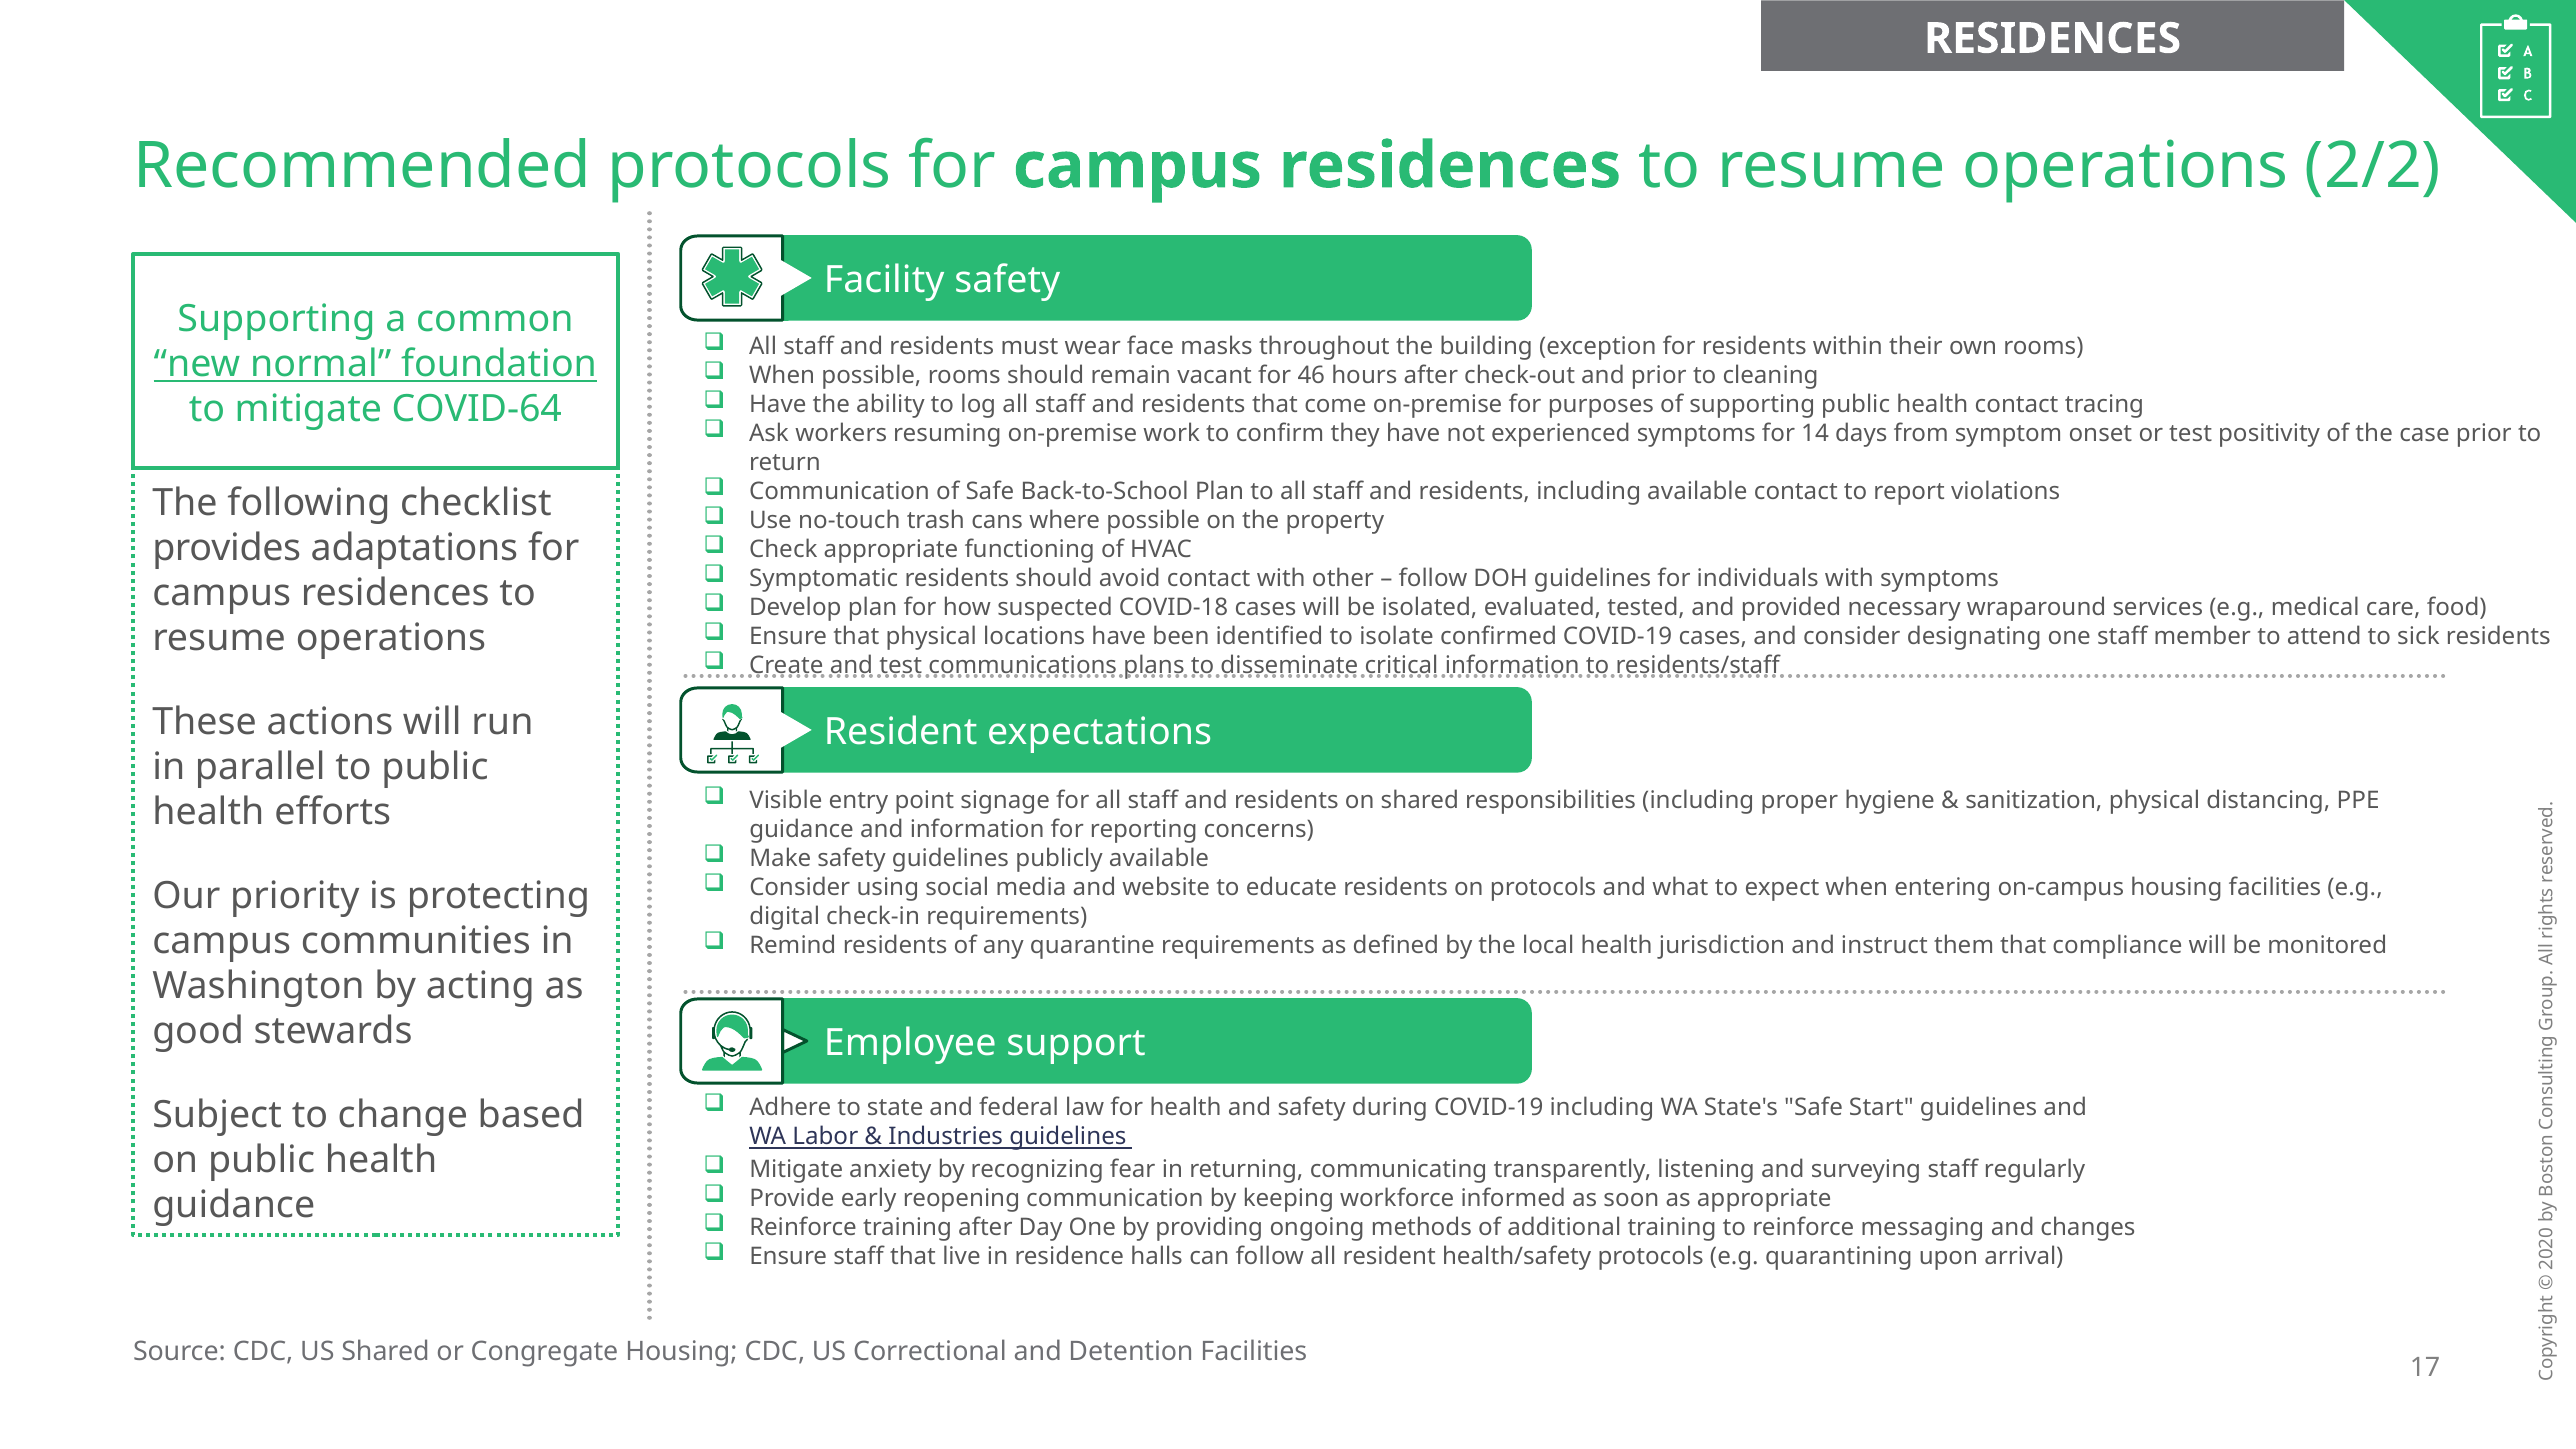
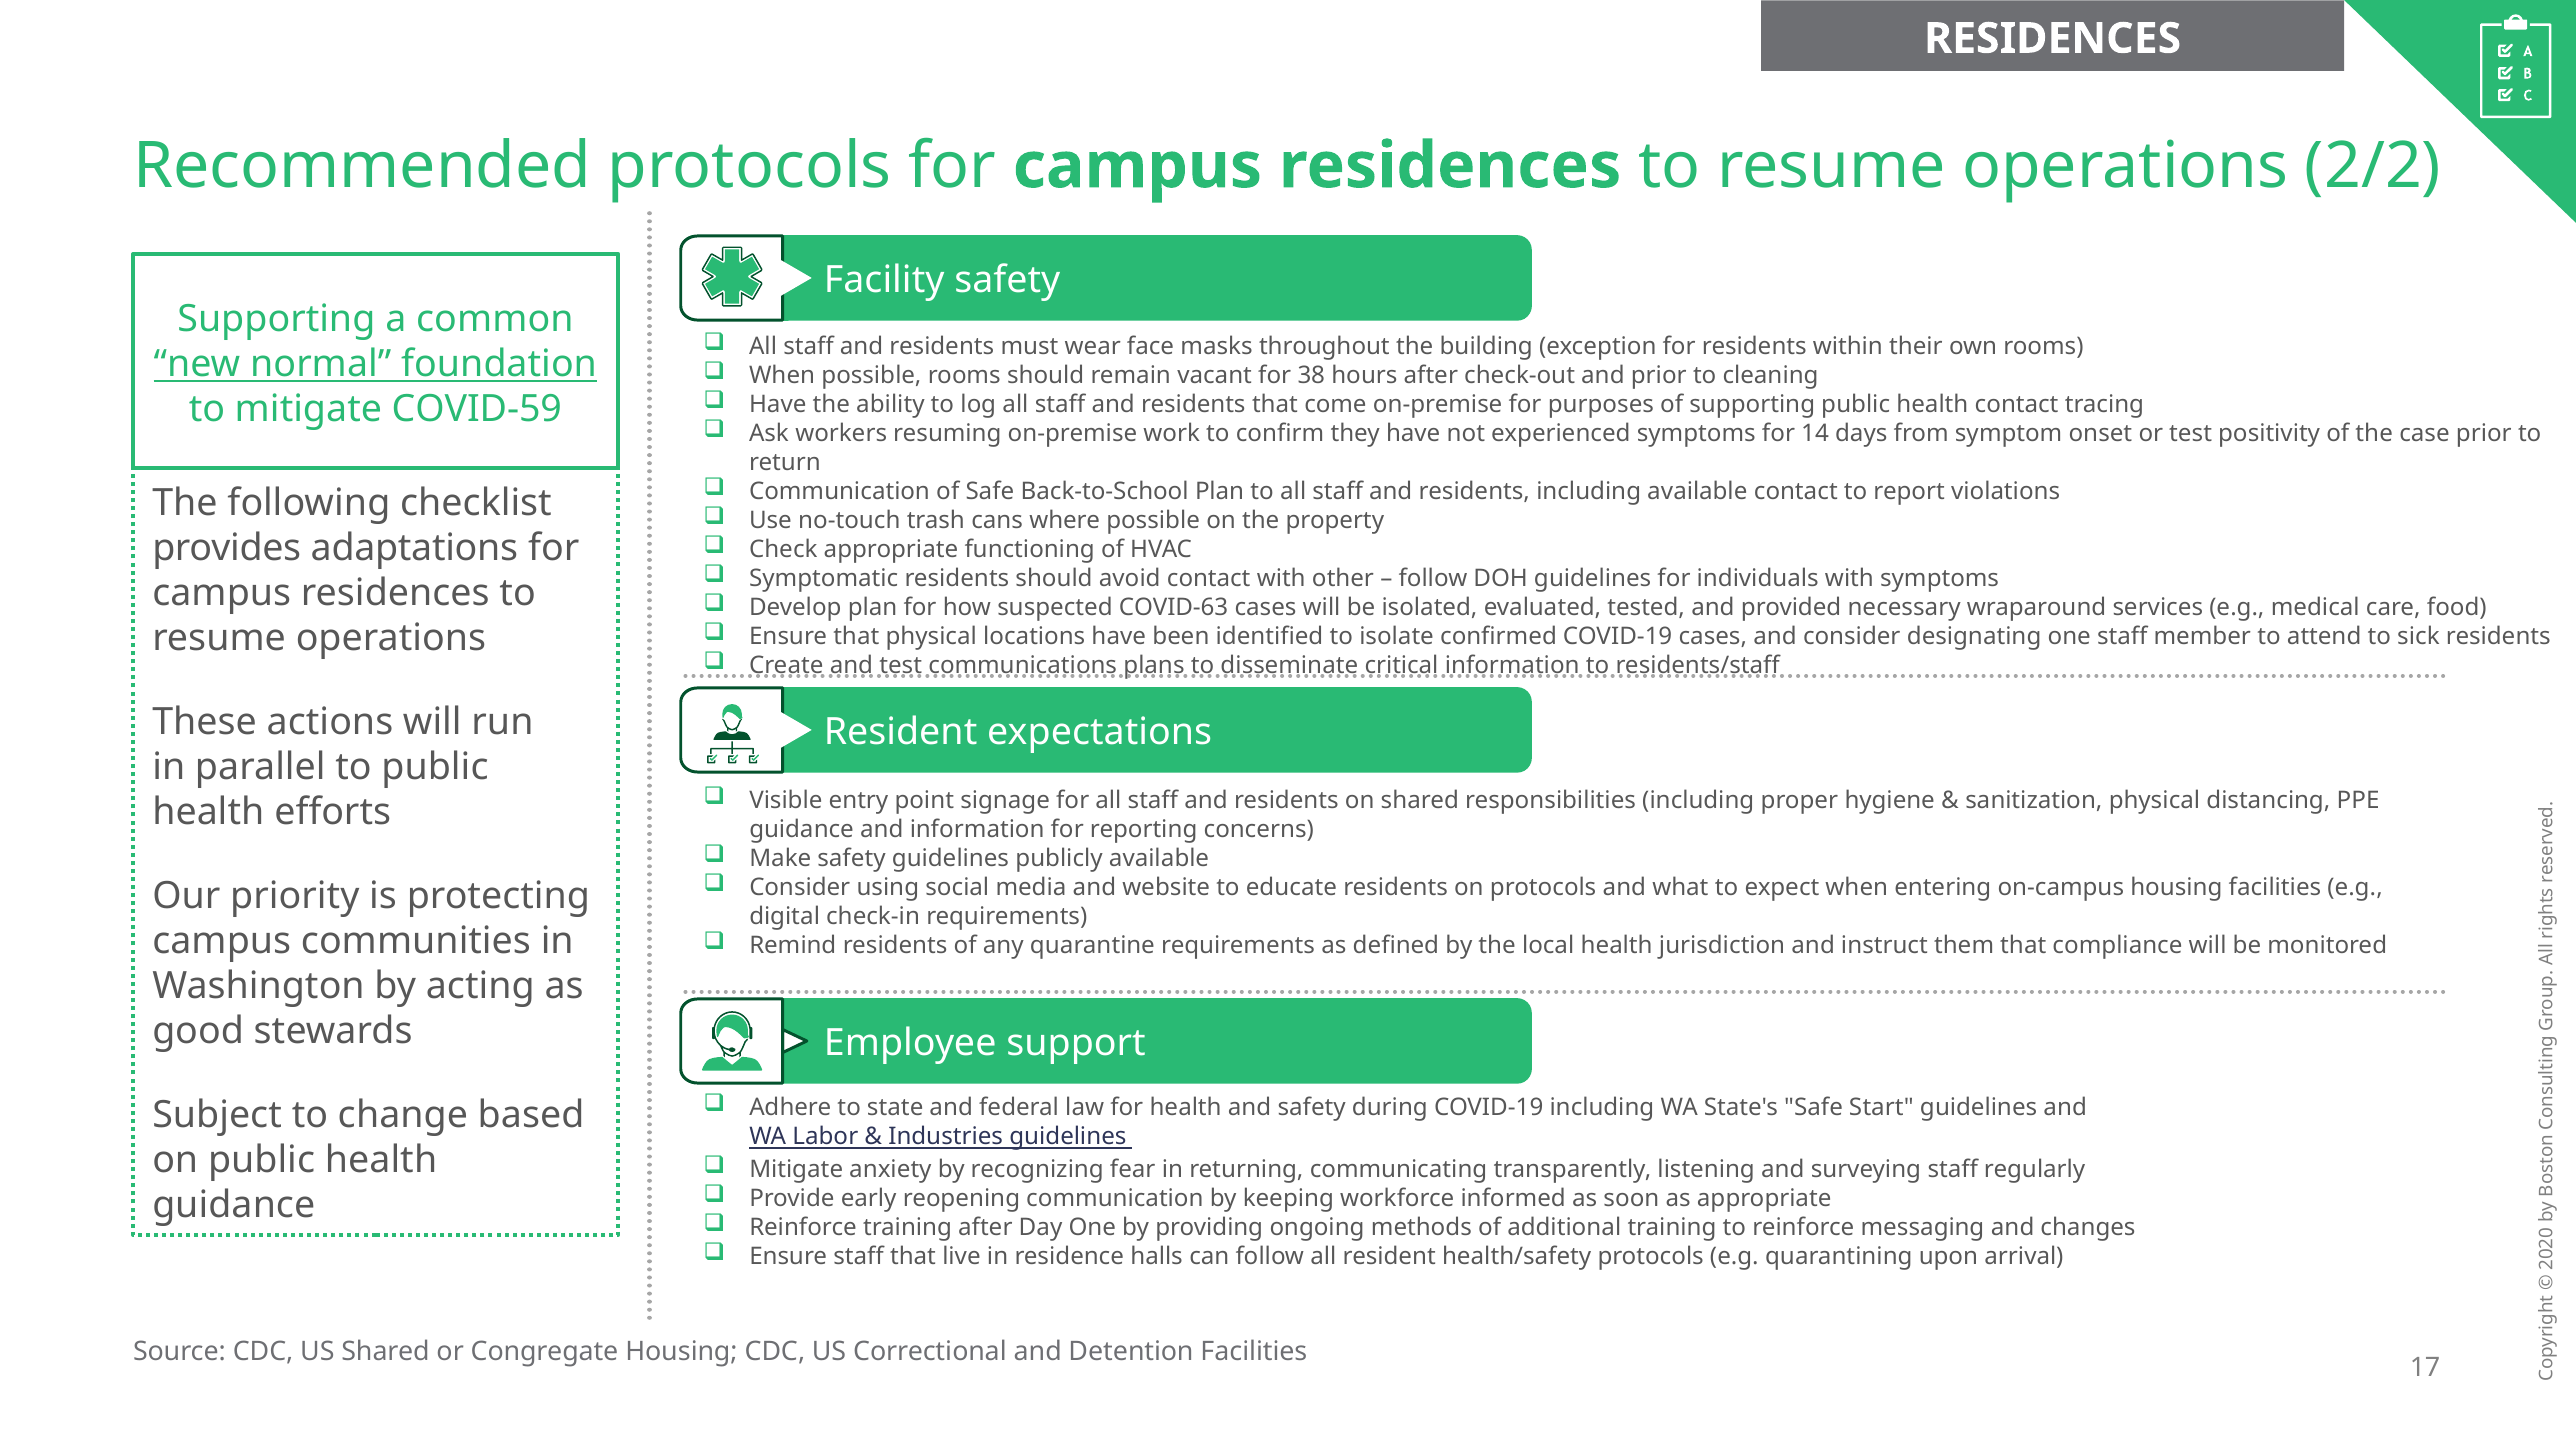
46: 46 -> 38
COVID-64: COVID-64 -> COVID-59
COVID-18: COVID-18 -> COVID-63
